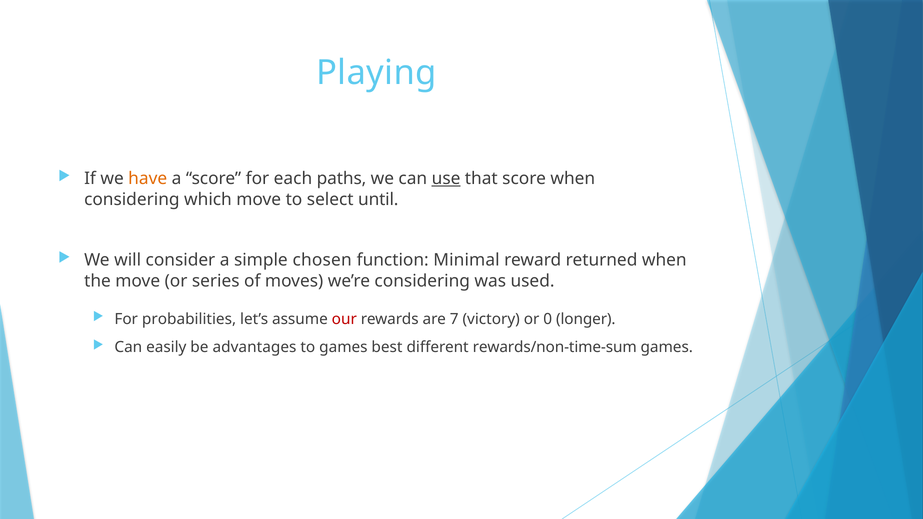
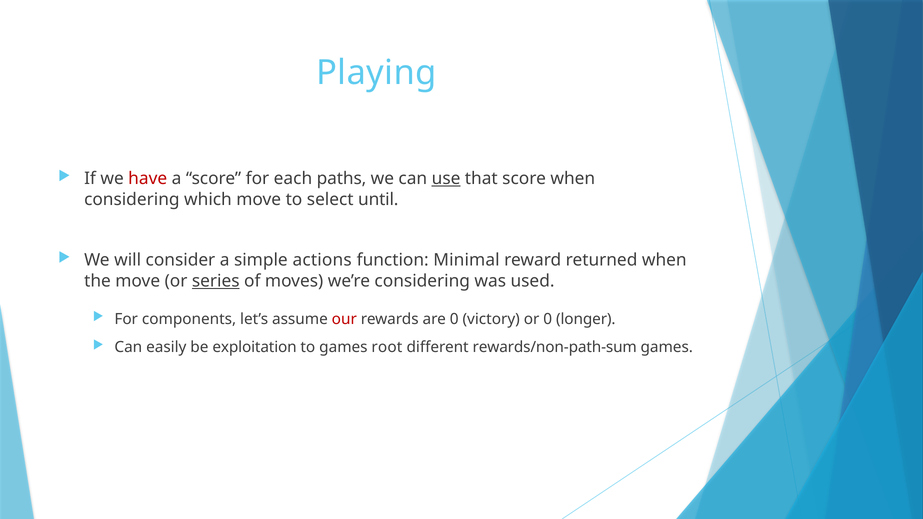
have colour: orange -> red
chosen: chosen -> actions
series underline: none -> present
probabilities: probabilities -> components
are 7: 7 -> 0
advantages: advantages -> exploitation
best: best -> root
rewards/non-time-sum: rewards/non-time-sum -> rewards/non-path-sum
